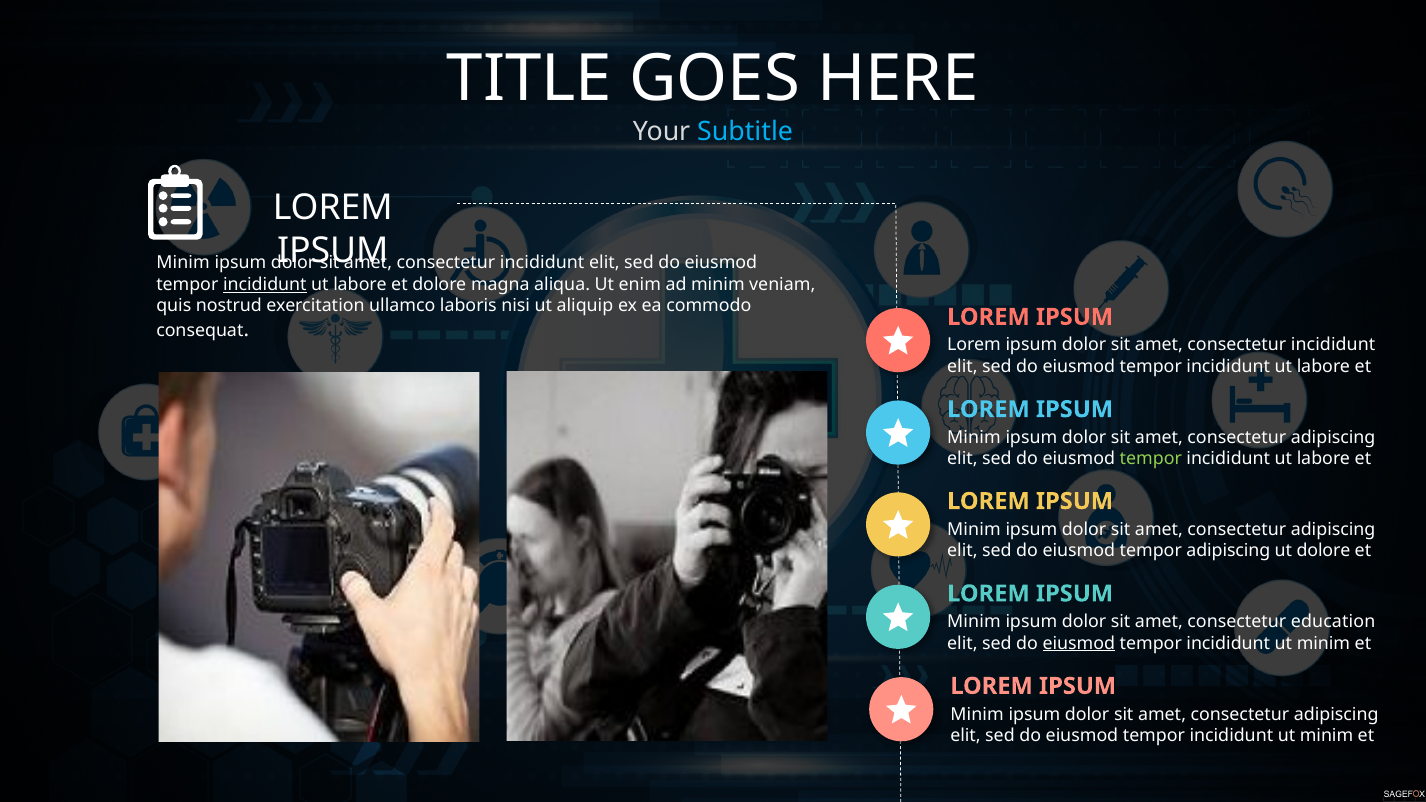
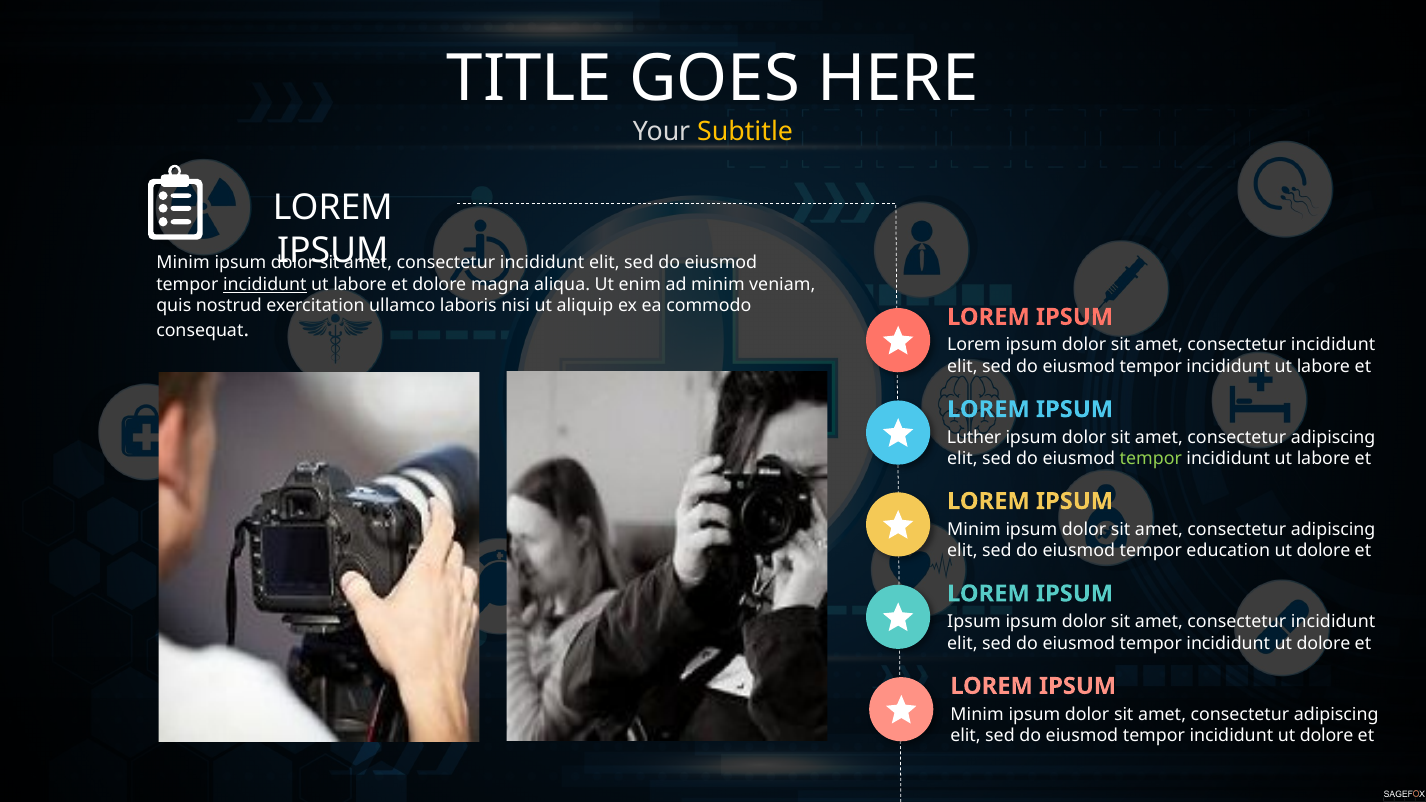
Subtitle colour: light blue -> yellow
Minim at (974, 438): Minim -> Luther
tempor adipiscing: adipiscing -> education
Minim at (974, 622): Minim -> Ipsum
education at (1333, 622): education -> incididunt
eiusmod at (1079, 643) underline: present -> none
minim at (1323, 643): minim -> dolore
minim at (1327, 736): minim -> dolore
